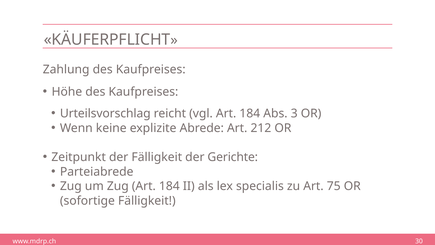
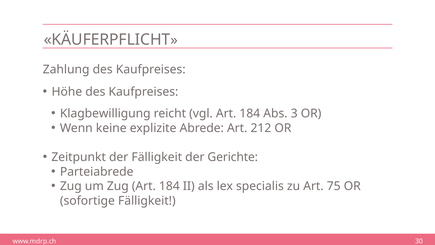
Urteilsvorschlag: Urteilsvorschlag -> Klagbewilligung
